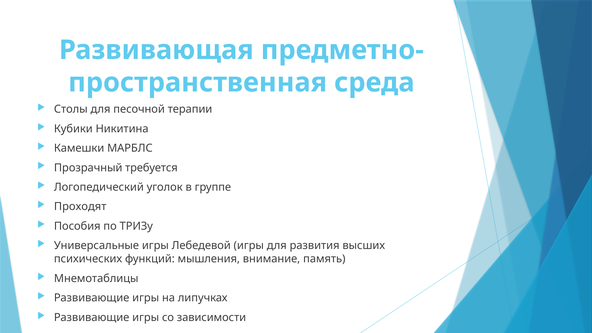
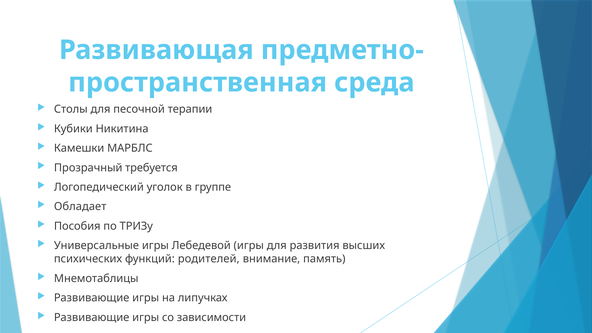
Проходят: Проходят -> Обладает
мышления: мышления -> родителей
